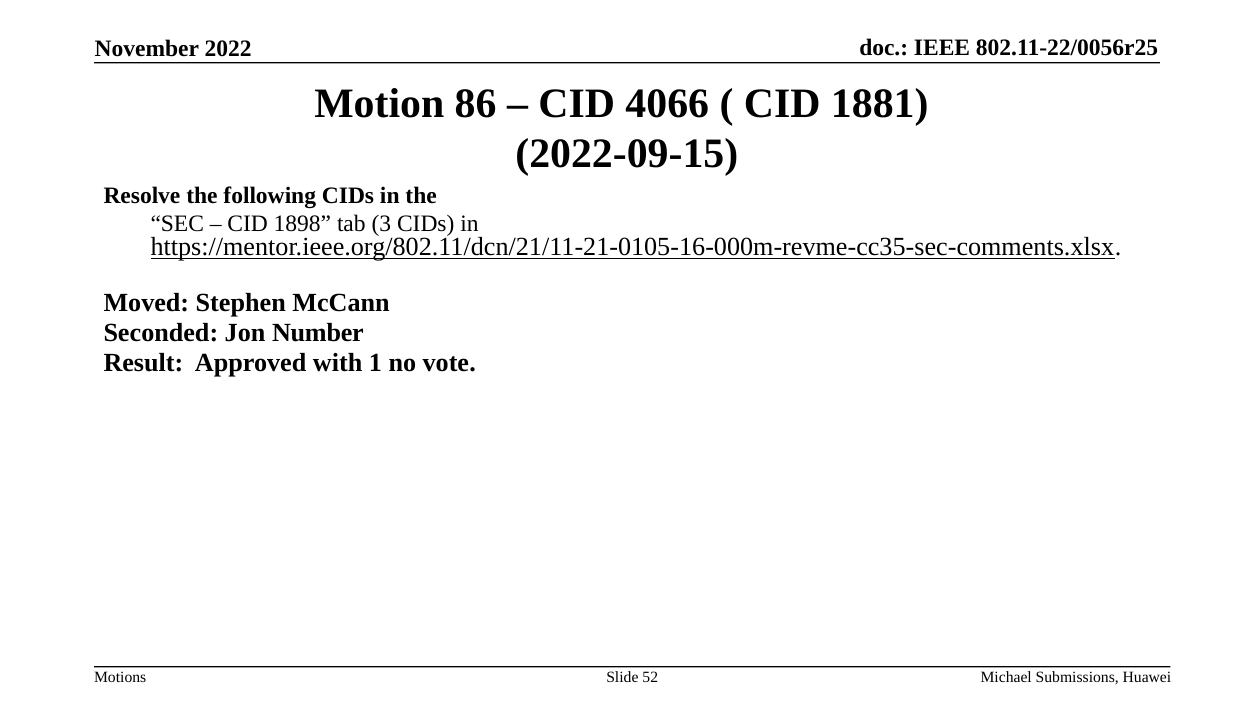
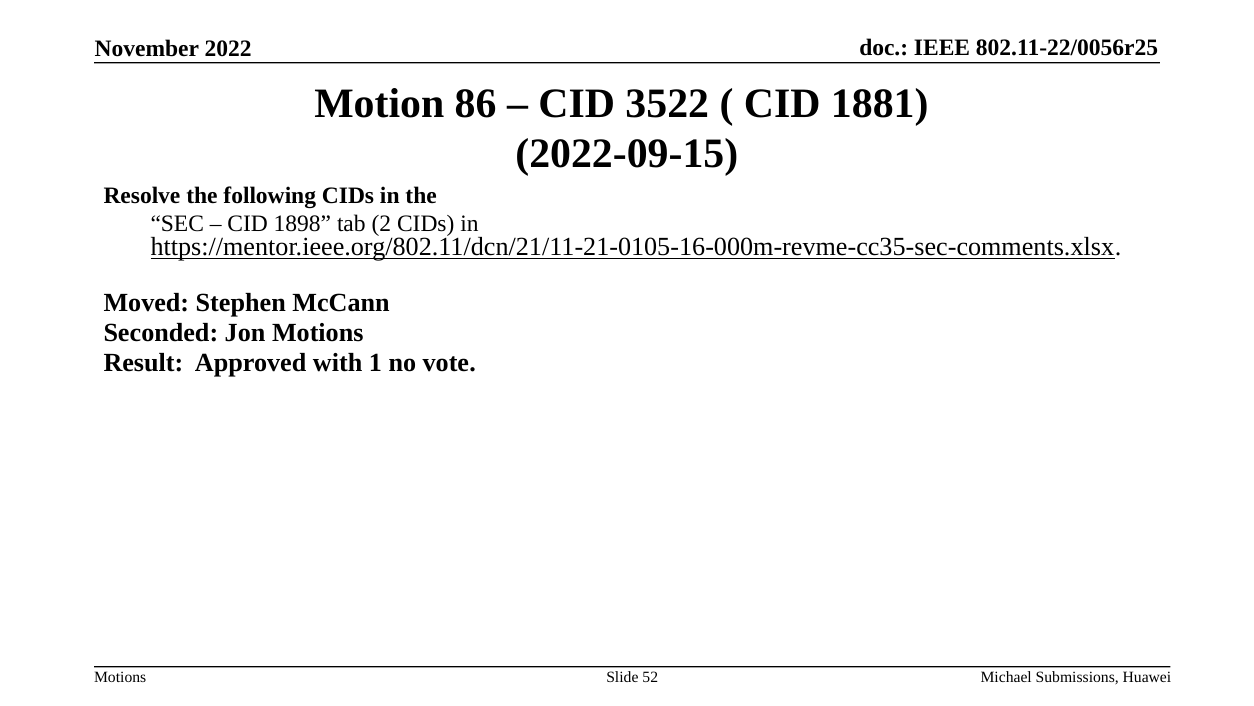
4066: 4066 -> 3522
3: 3 -> 2
Jon Number: Number -> Motions
